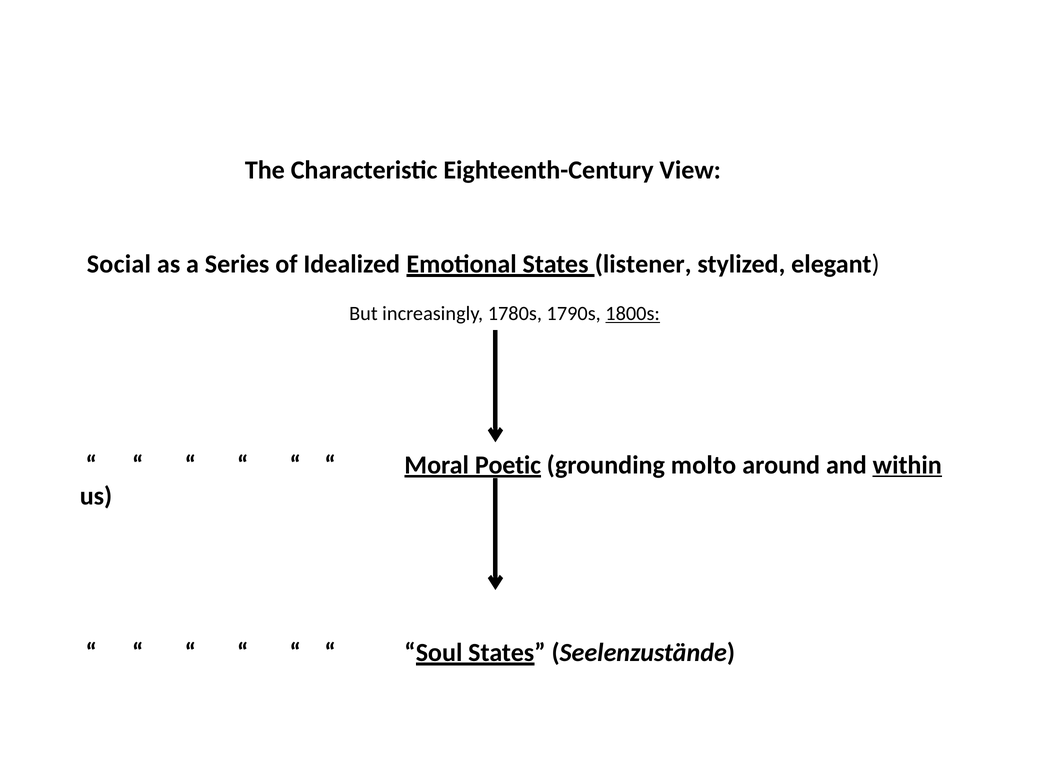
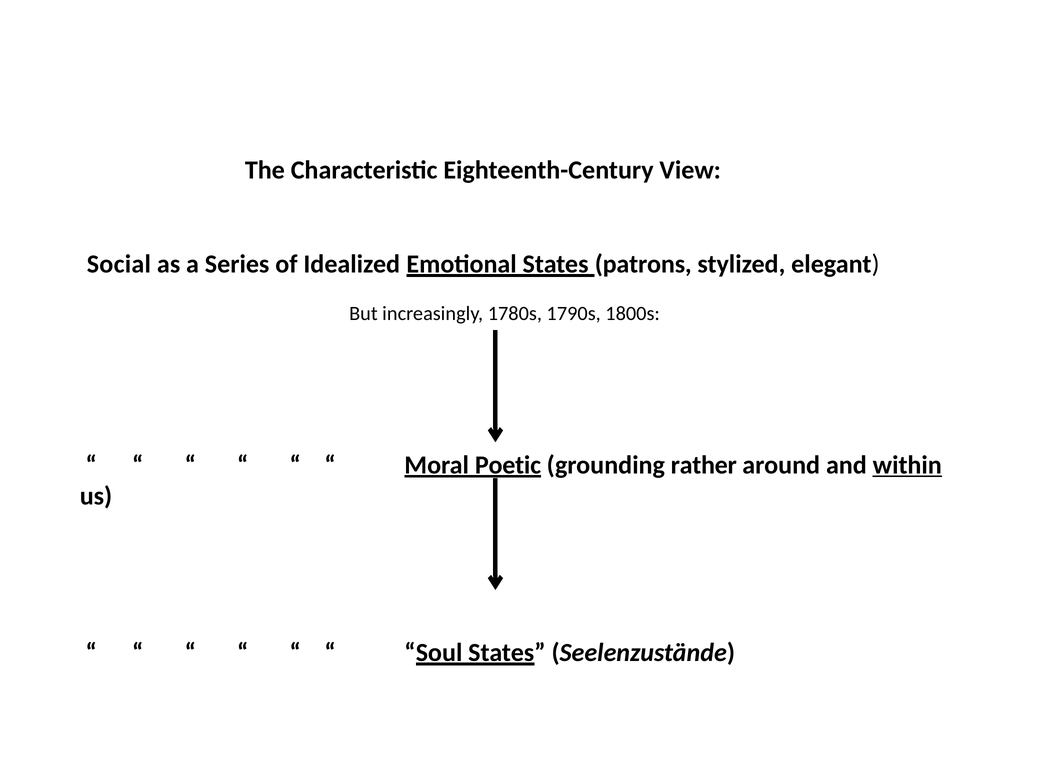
listener: listener -> patrons
1800s underline: present -> none
molto: molto -> rather
